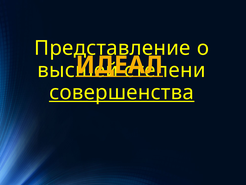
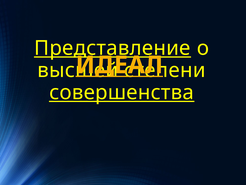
Представление underline: none -> present
